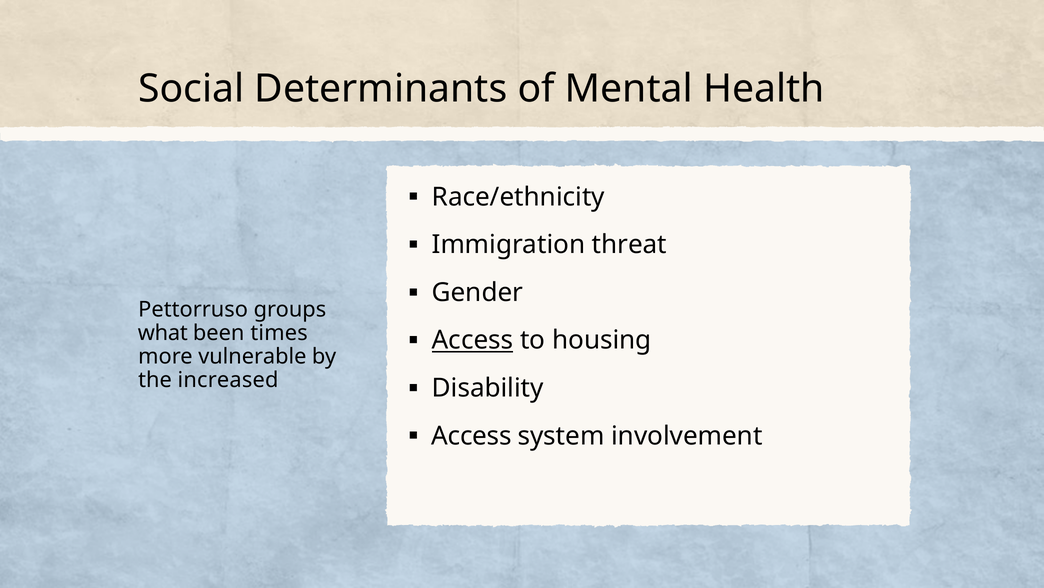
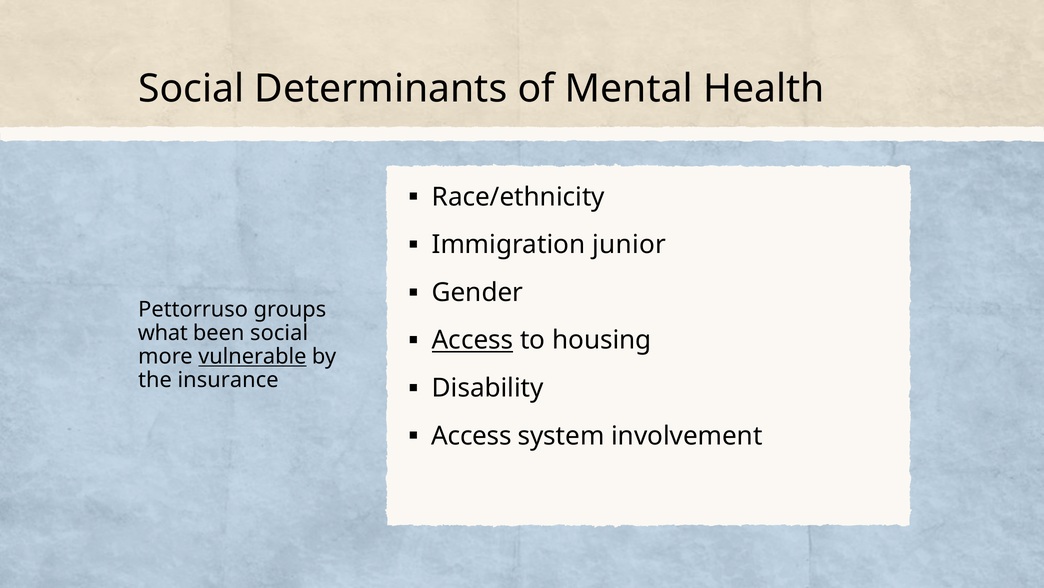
threat: threat -> junior
been times: times -> social
vulnerable underline: none -> present
increased: increased -> insurance
